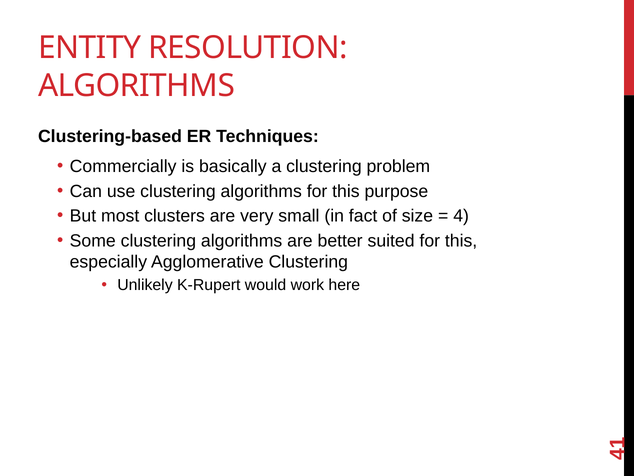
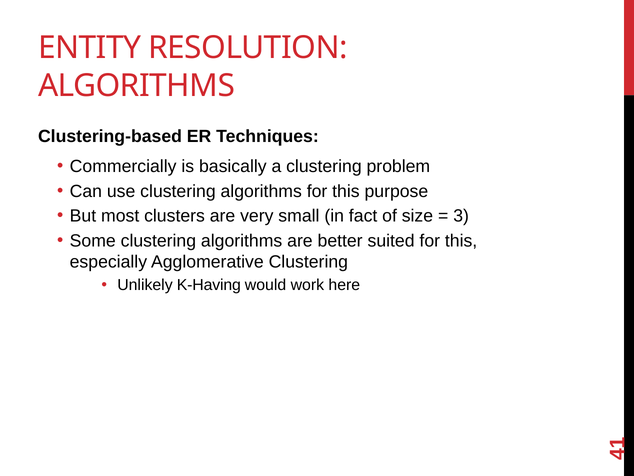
4 at (461, 216): 4 -> 3
K-Rupert: K-Rupert -> K-Having
